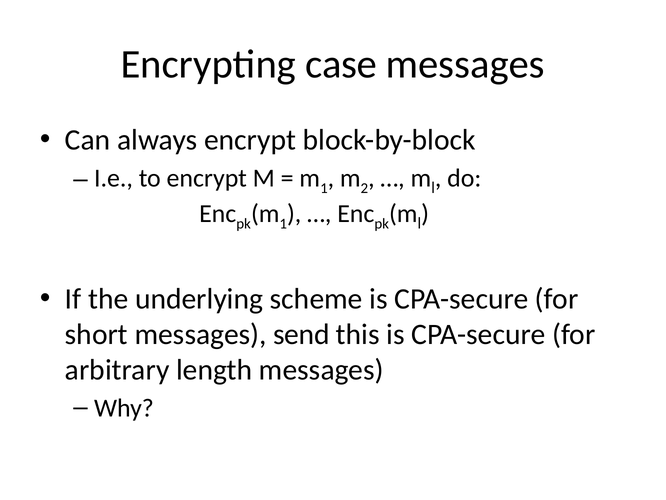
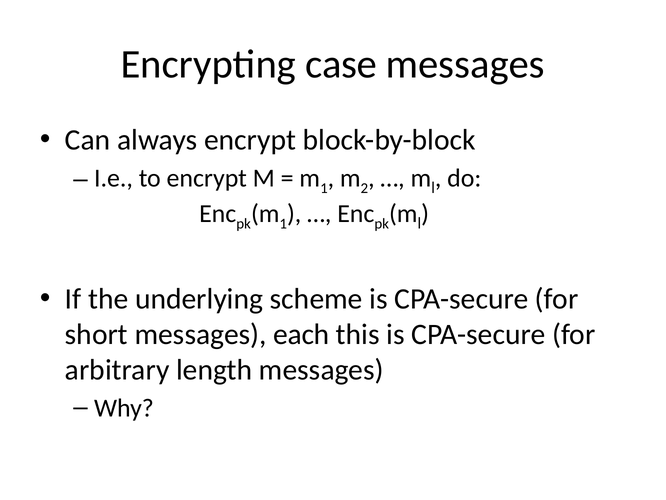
send: send -> each
